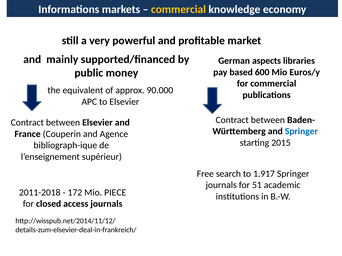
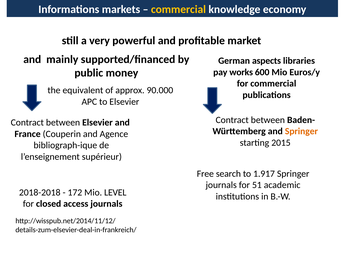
based: based -> works
Springer at (301, 132) colour: blue -> orange
2011-2018: 2011-2018 -> 2018-2018
PIECE: PIECE -> LEVEL
